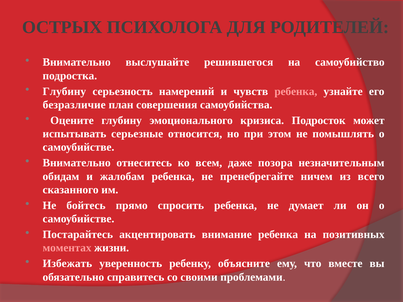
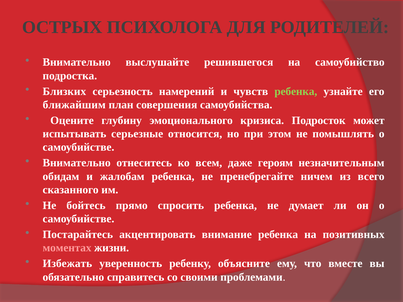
Глубину at (64, 91): Глубину -> Близких
ребенка at (296, 91) colour: pink -> light green
безразличие: безразличие -> ближайшим
позора: позора -> героям
